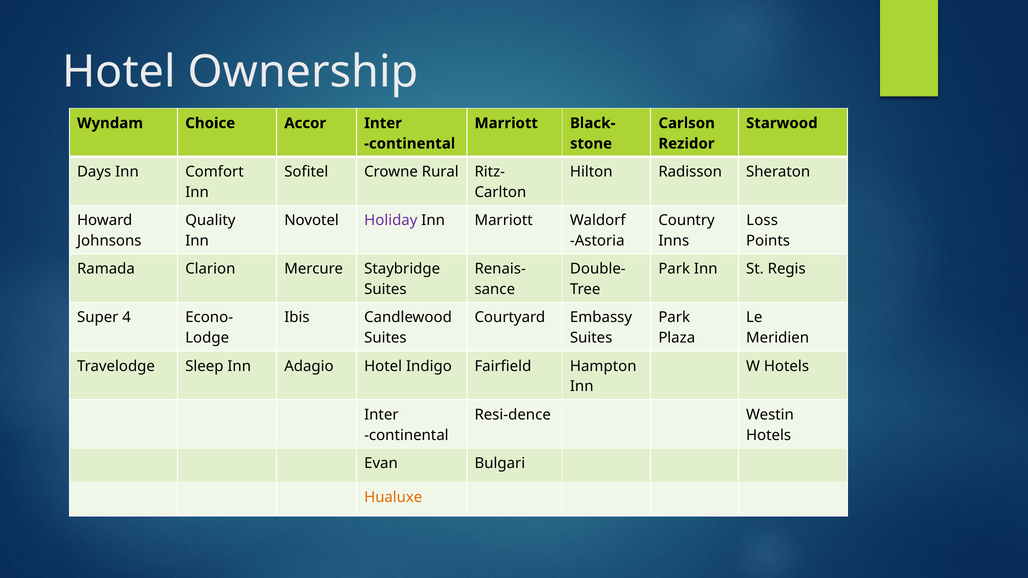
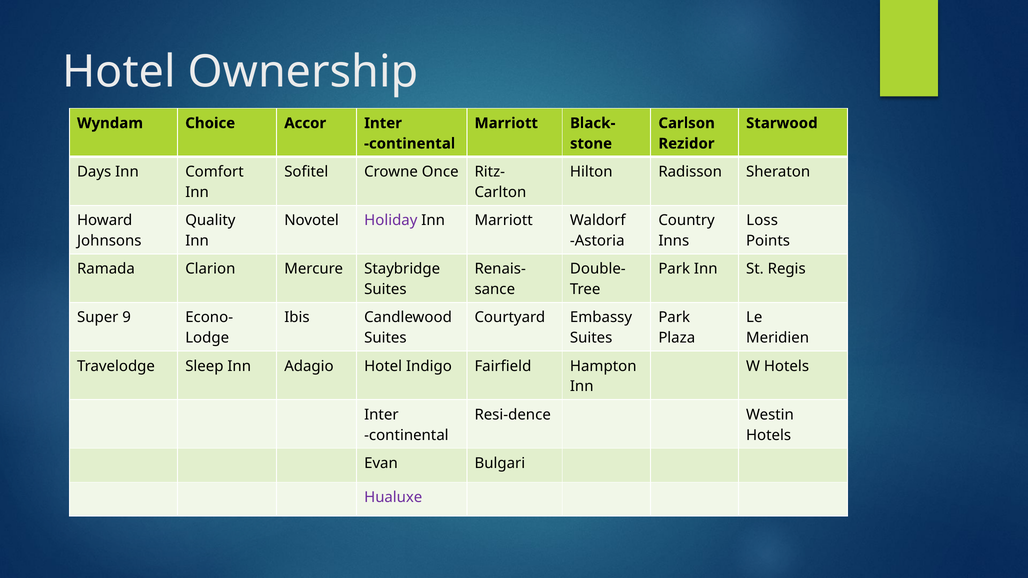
Rural: Rural -> Once
4: 4 -> 9
Hualuxe colour: orange -> purple
